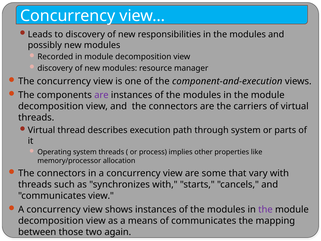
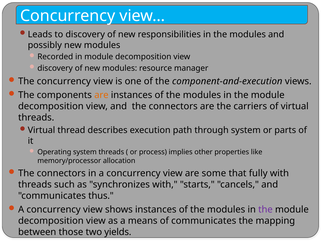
are at (101, 95) colour: purple -> orange
vary: vary -> fully
communicates view: view -> thus
again: again -> yields
